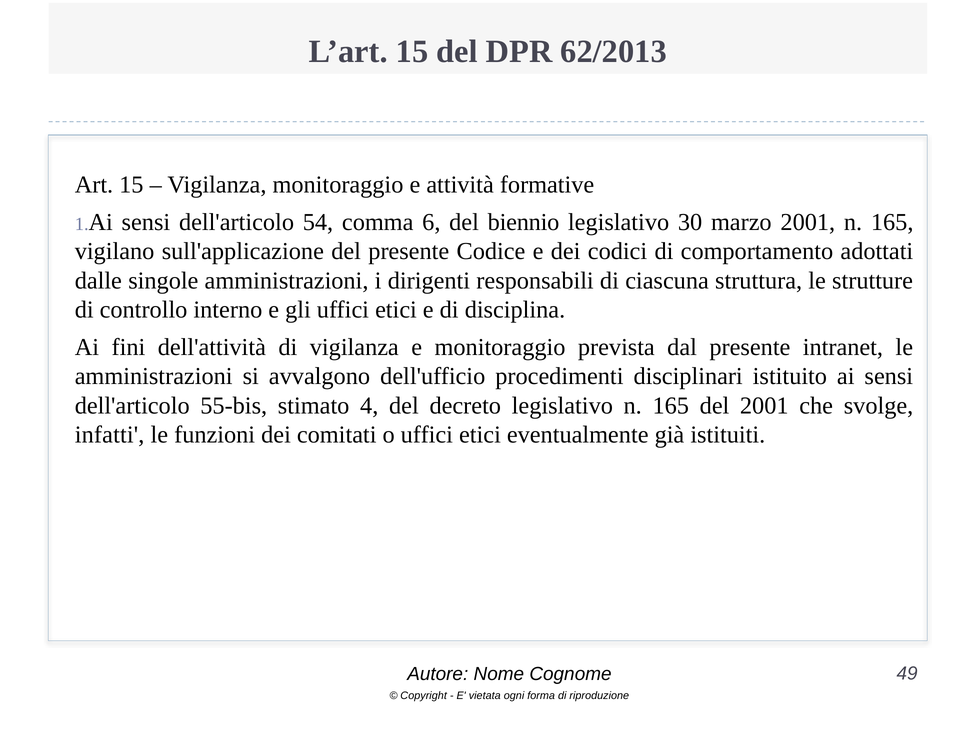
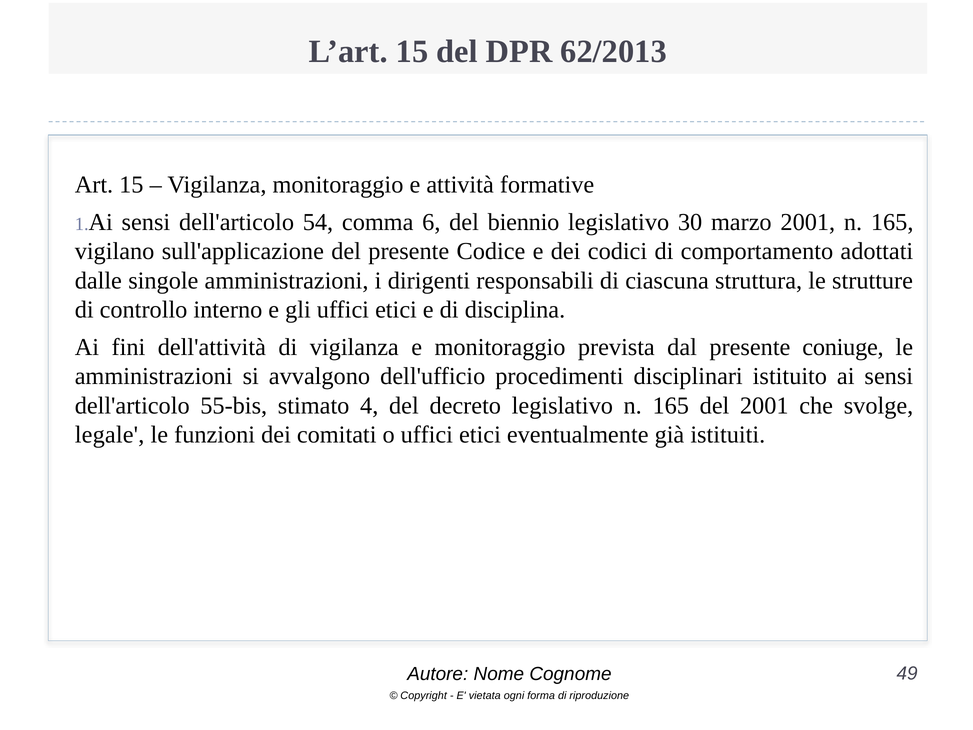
intranet: intranet -> coniuge
infatti: infatti -> legale
